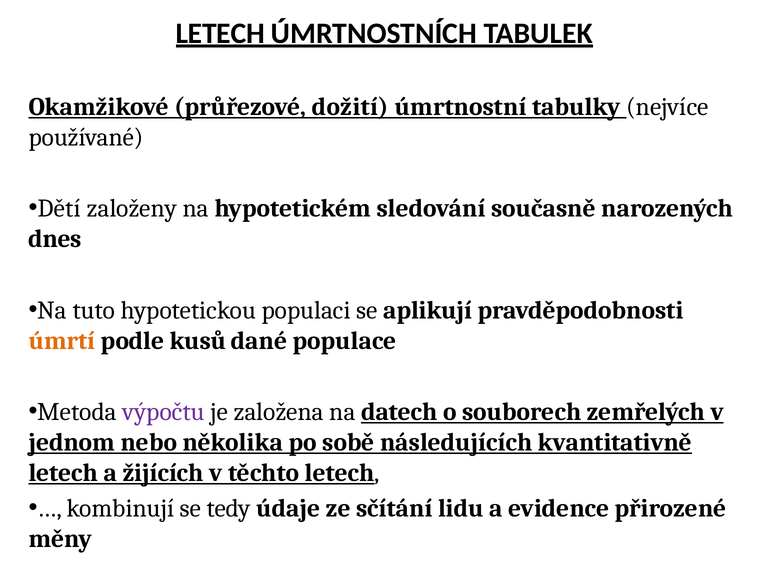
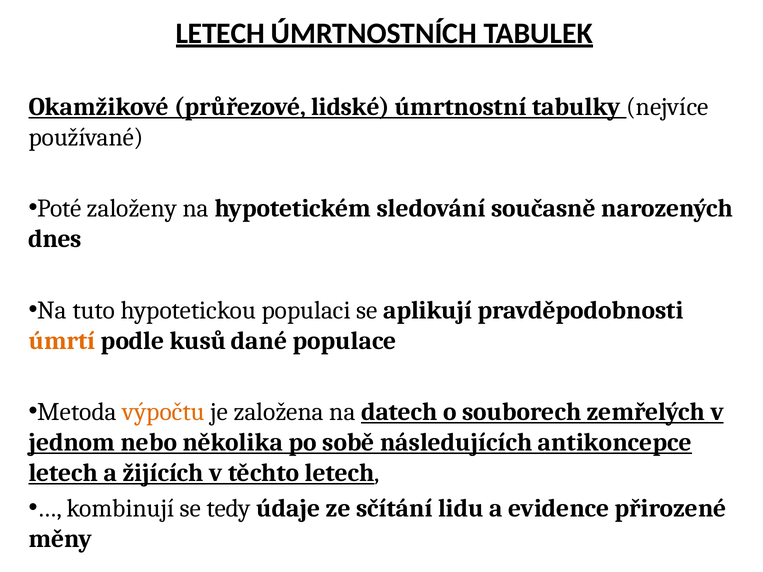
dožití: dožití -> lidské
Dětí: Dětí -> Poté
výpočtu colour: purple -> orange
kvantitativně: kvantitativně -> antikoncepce
